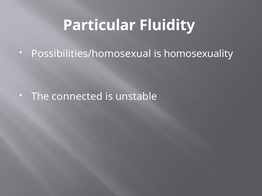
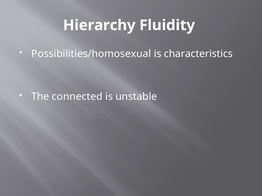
Particular: Particular -> Hierarchy
homosexuality: homosexuality -> characteristics
